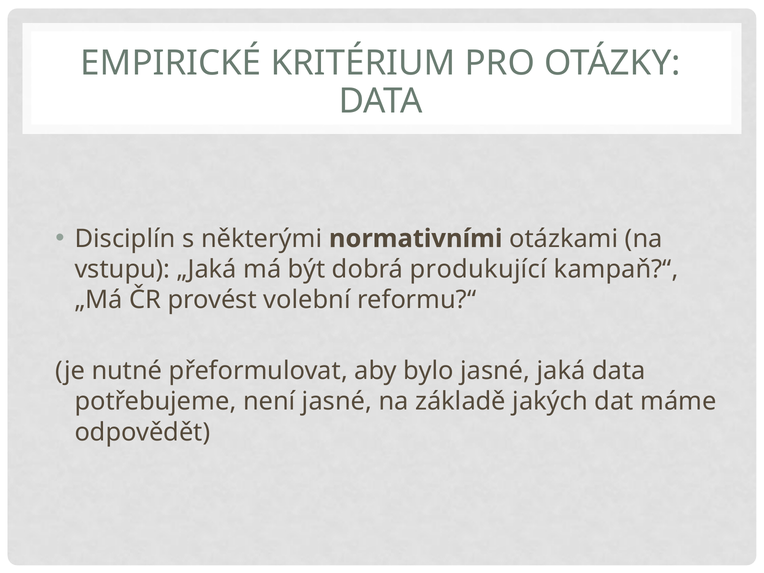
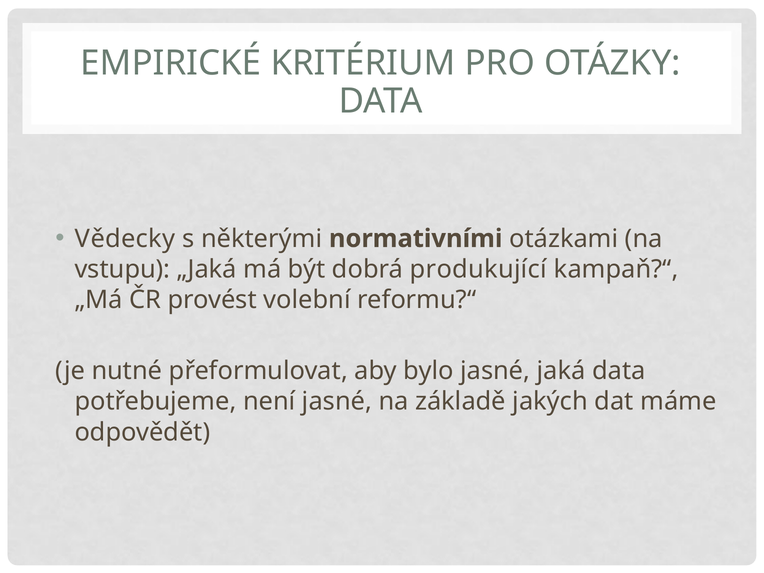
Disciplín: Disciplín -> Vědecky
